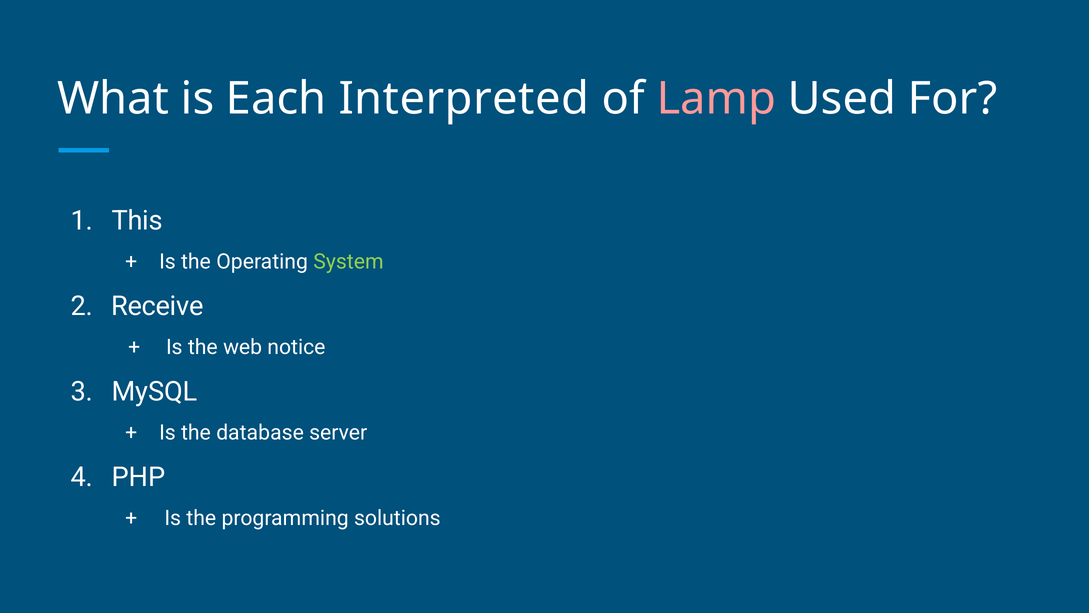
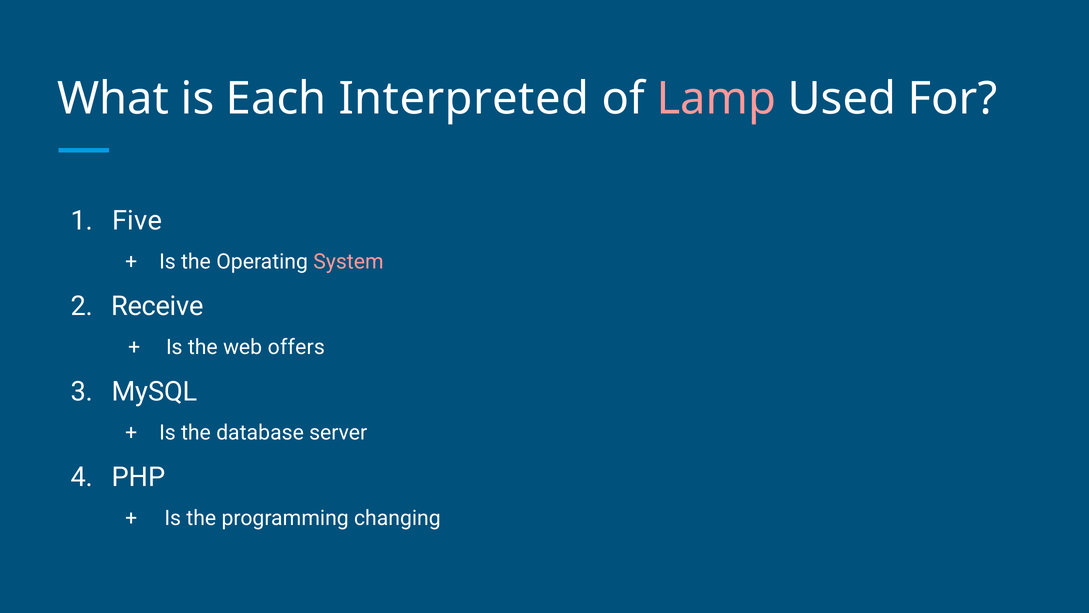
This: This -> Five
System colour: light green -> pink
notice: notice -> offers
solutions: solutions -> changing
